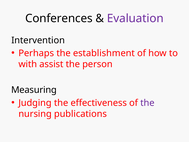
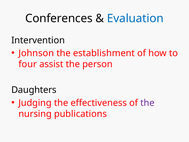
Evaluation colour: purple -> blue
Perhaps: Perhaps -> Johnson
with: with -> four
Measuring: Measuring -> Daughters
